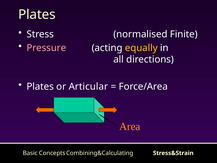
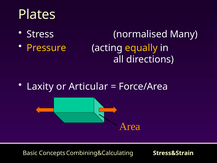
Finite: Finite -> Many
Pressure colour: pink -> yellow
Plates at (40, 86): Plates -> Laxity
